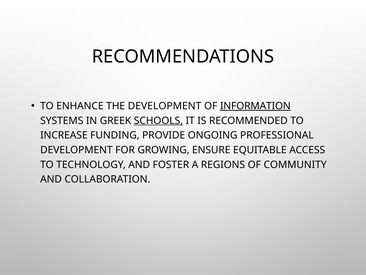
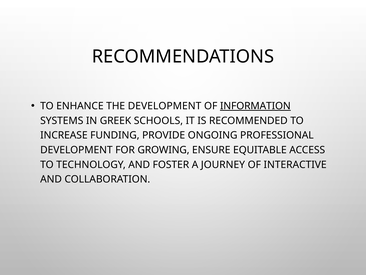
SCHOOLS underline: present -> none
REGIONS: REGIONS -> JOURNEY
COMMUNITY: COMMUNITY -> INTERACTIVE
